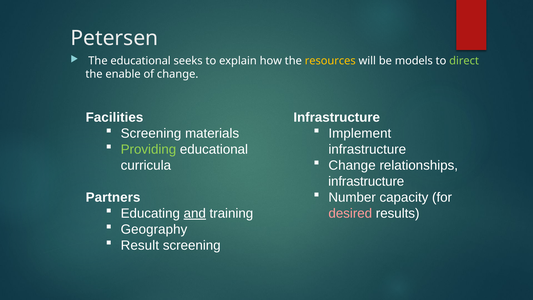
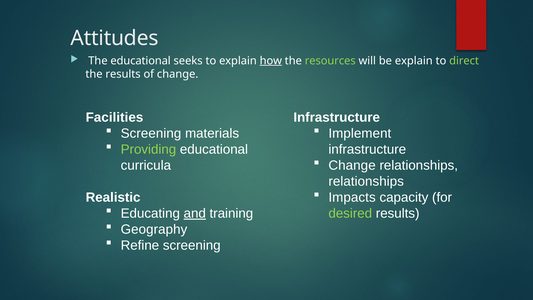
Petersen: Petersen -> Attitudes
how underline: none -> present
resources colour: yellow -> light green
be models: models -> explain
the enable: enable -> results
infrastructure at (366, 181): infrastructure -> relationships
Number: Number -> Impacts
Partners: Partners -> Realistic
desired colour: pink -> light green
Result: Result -> Refine
